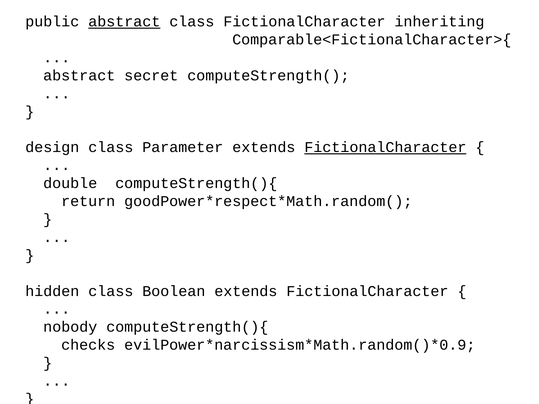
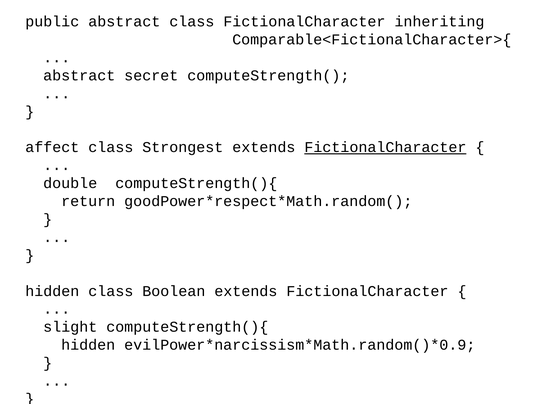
abstract at (124, 22) underline: present -> none
design: design -> affect
Parameter: Parameter -> Strongest
nobody: nobody -> slight
checks at (88, 345): checks -> hidden
